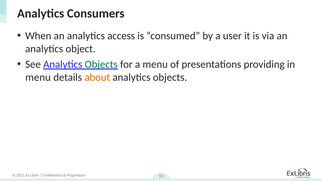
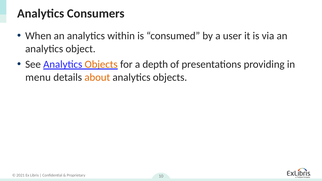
access: access -> within
Objects at (101, 64) colour: green -> orange
a menu: menu -> depth
